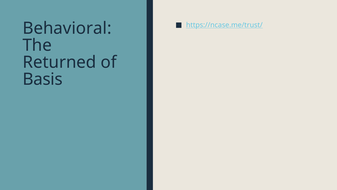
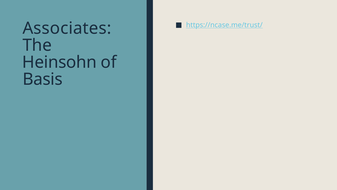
Behavioral: Behavioral -> Associates
Returned: Returned -> Heinsohn
